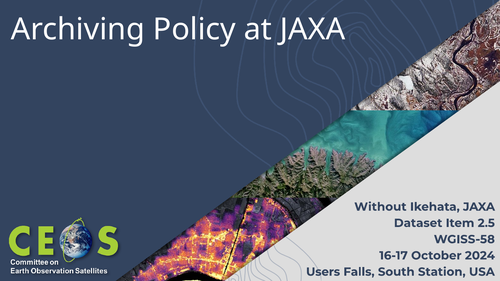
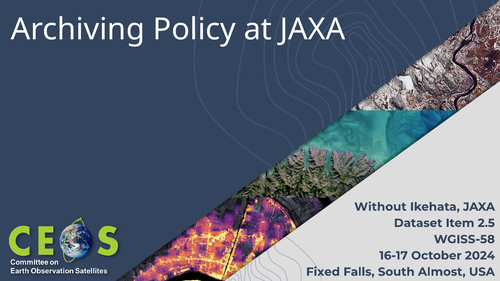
Users: Users -> Fixed
Station: Station -> Almost
